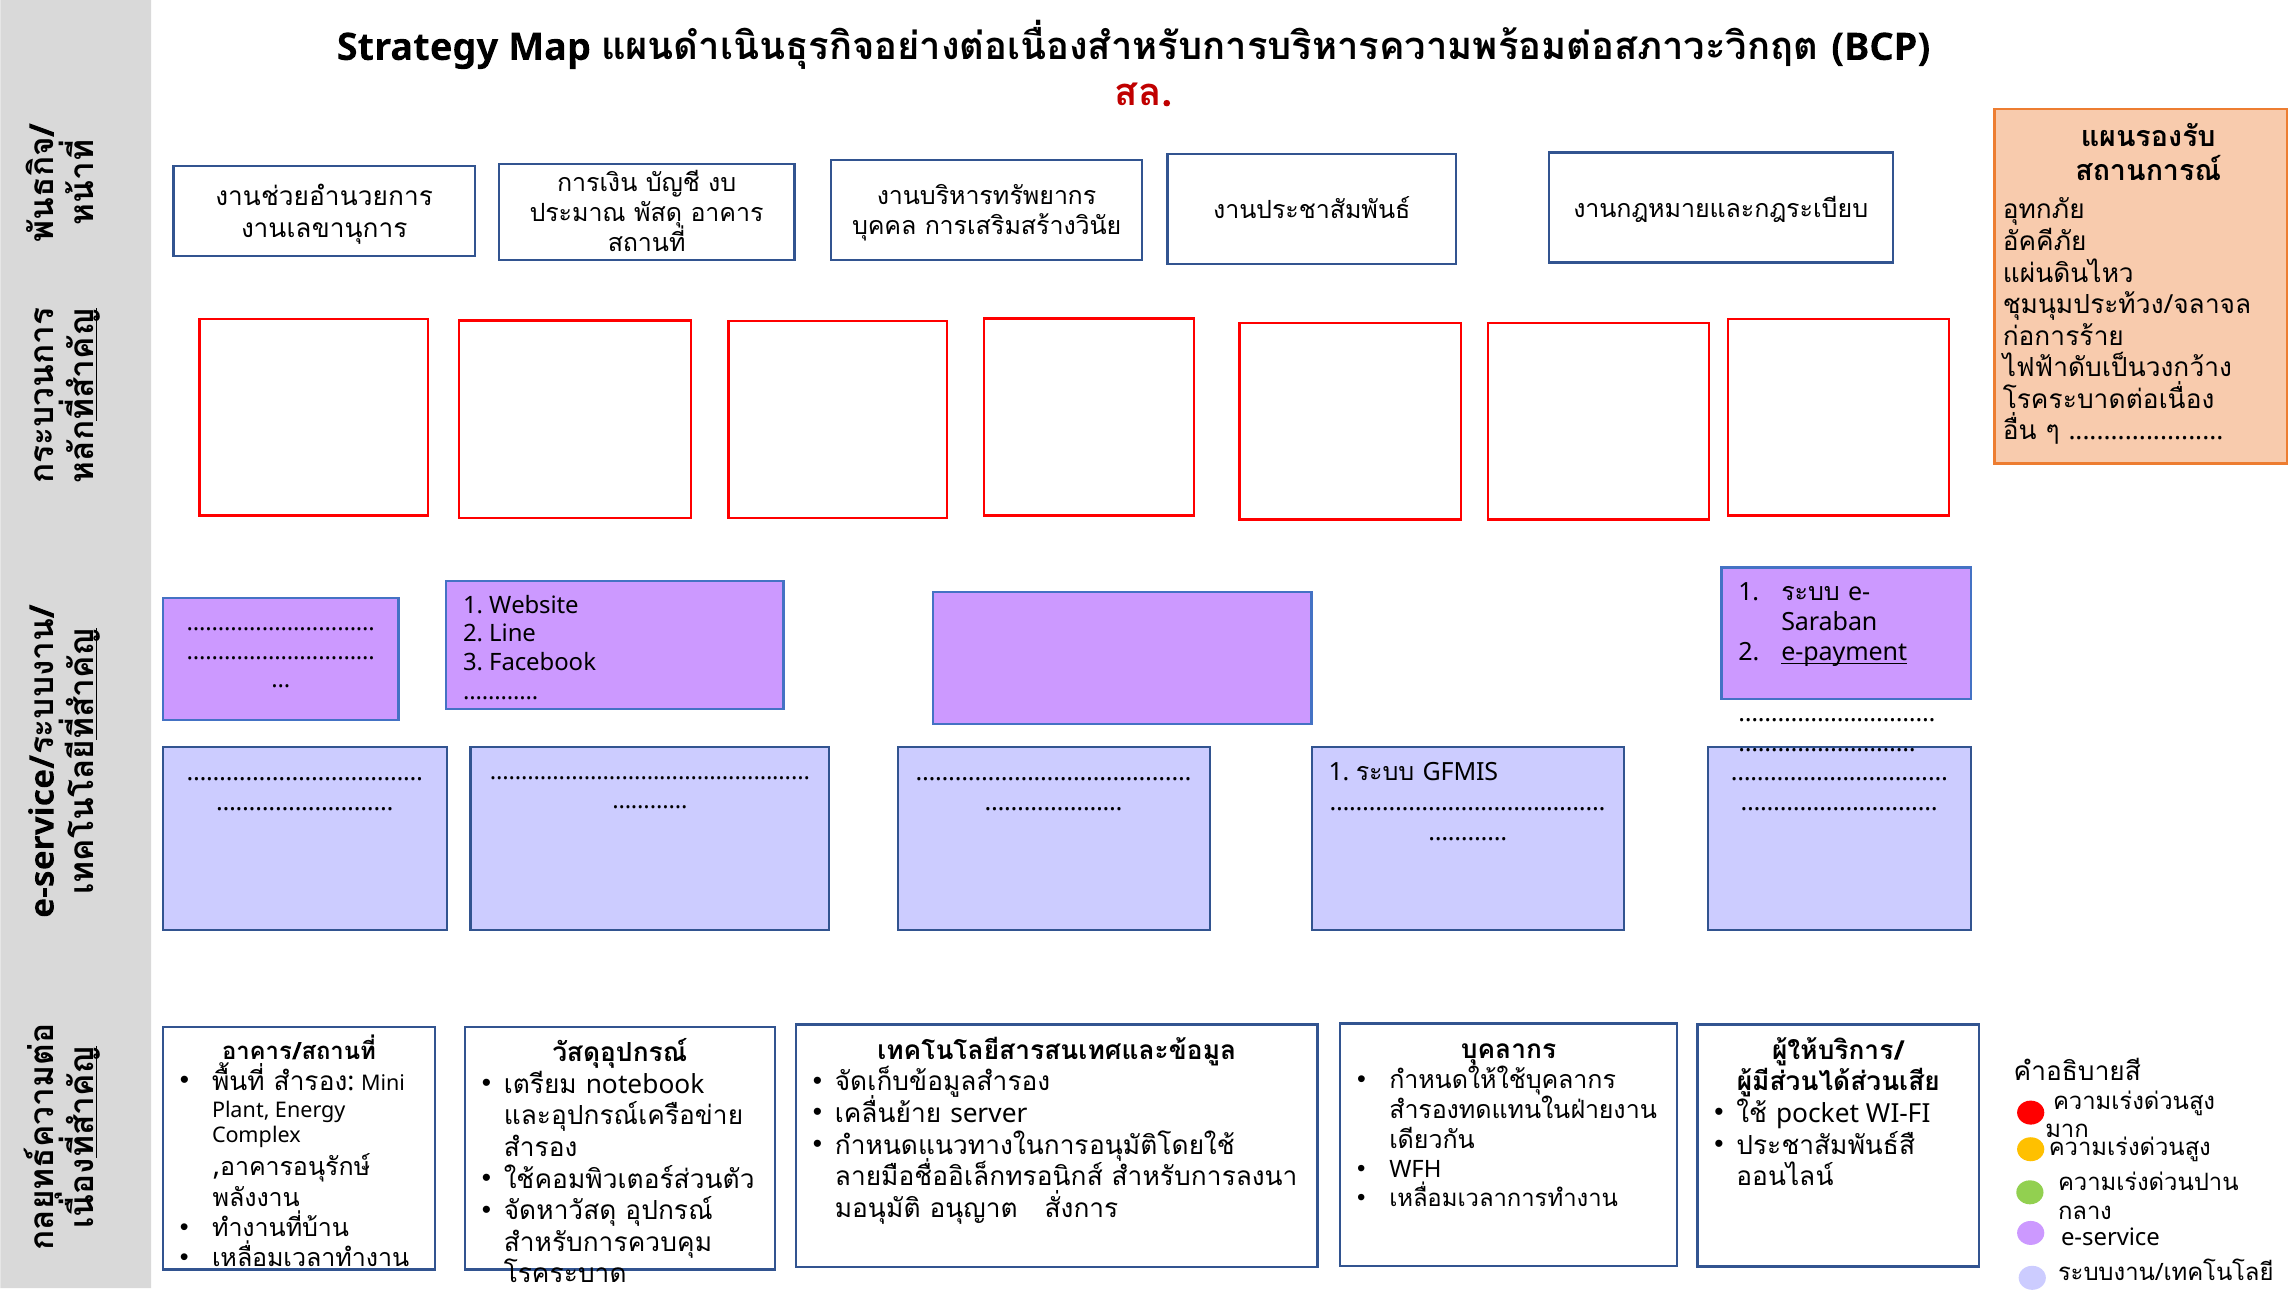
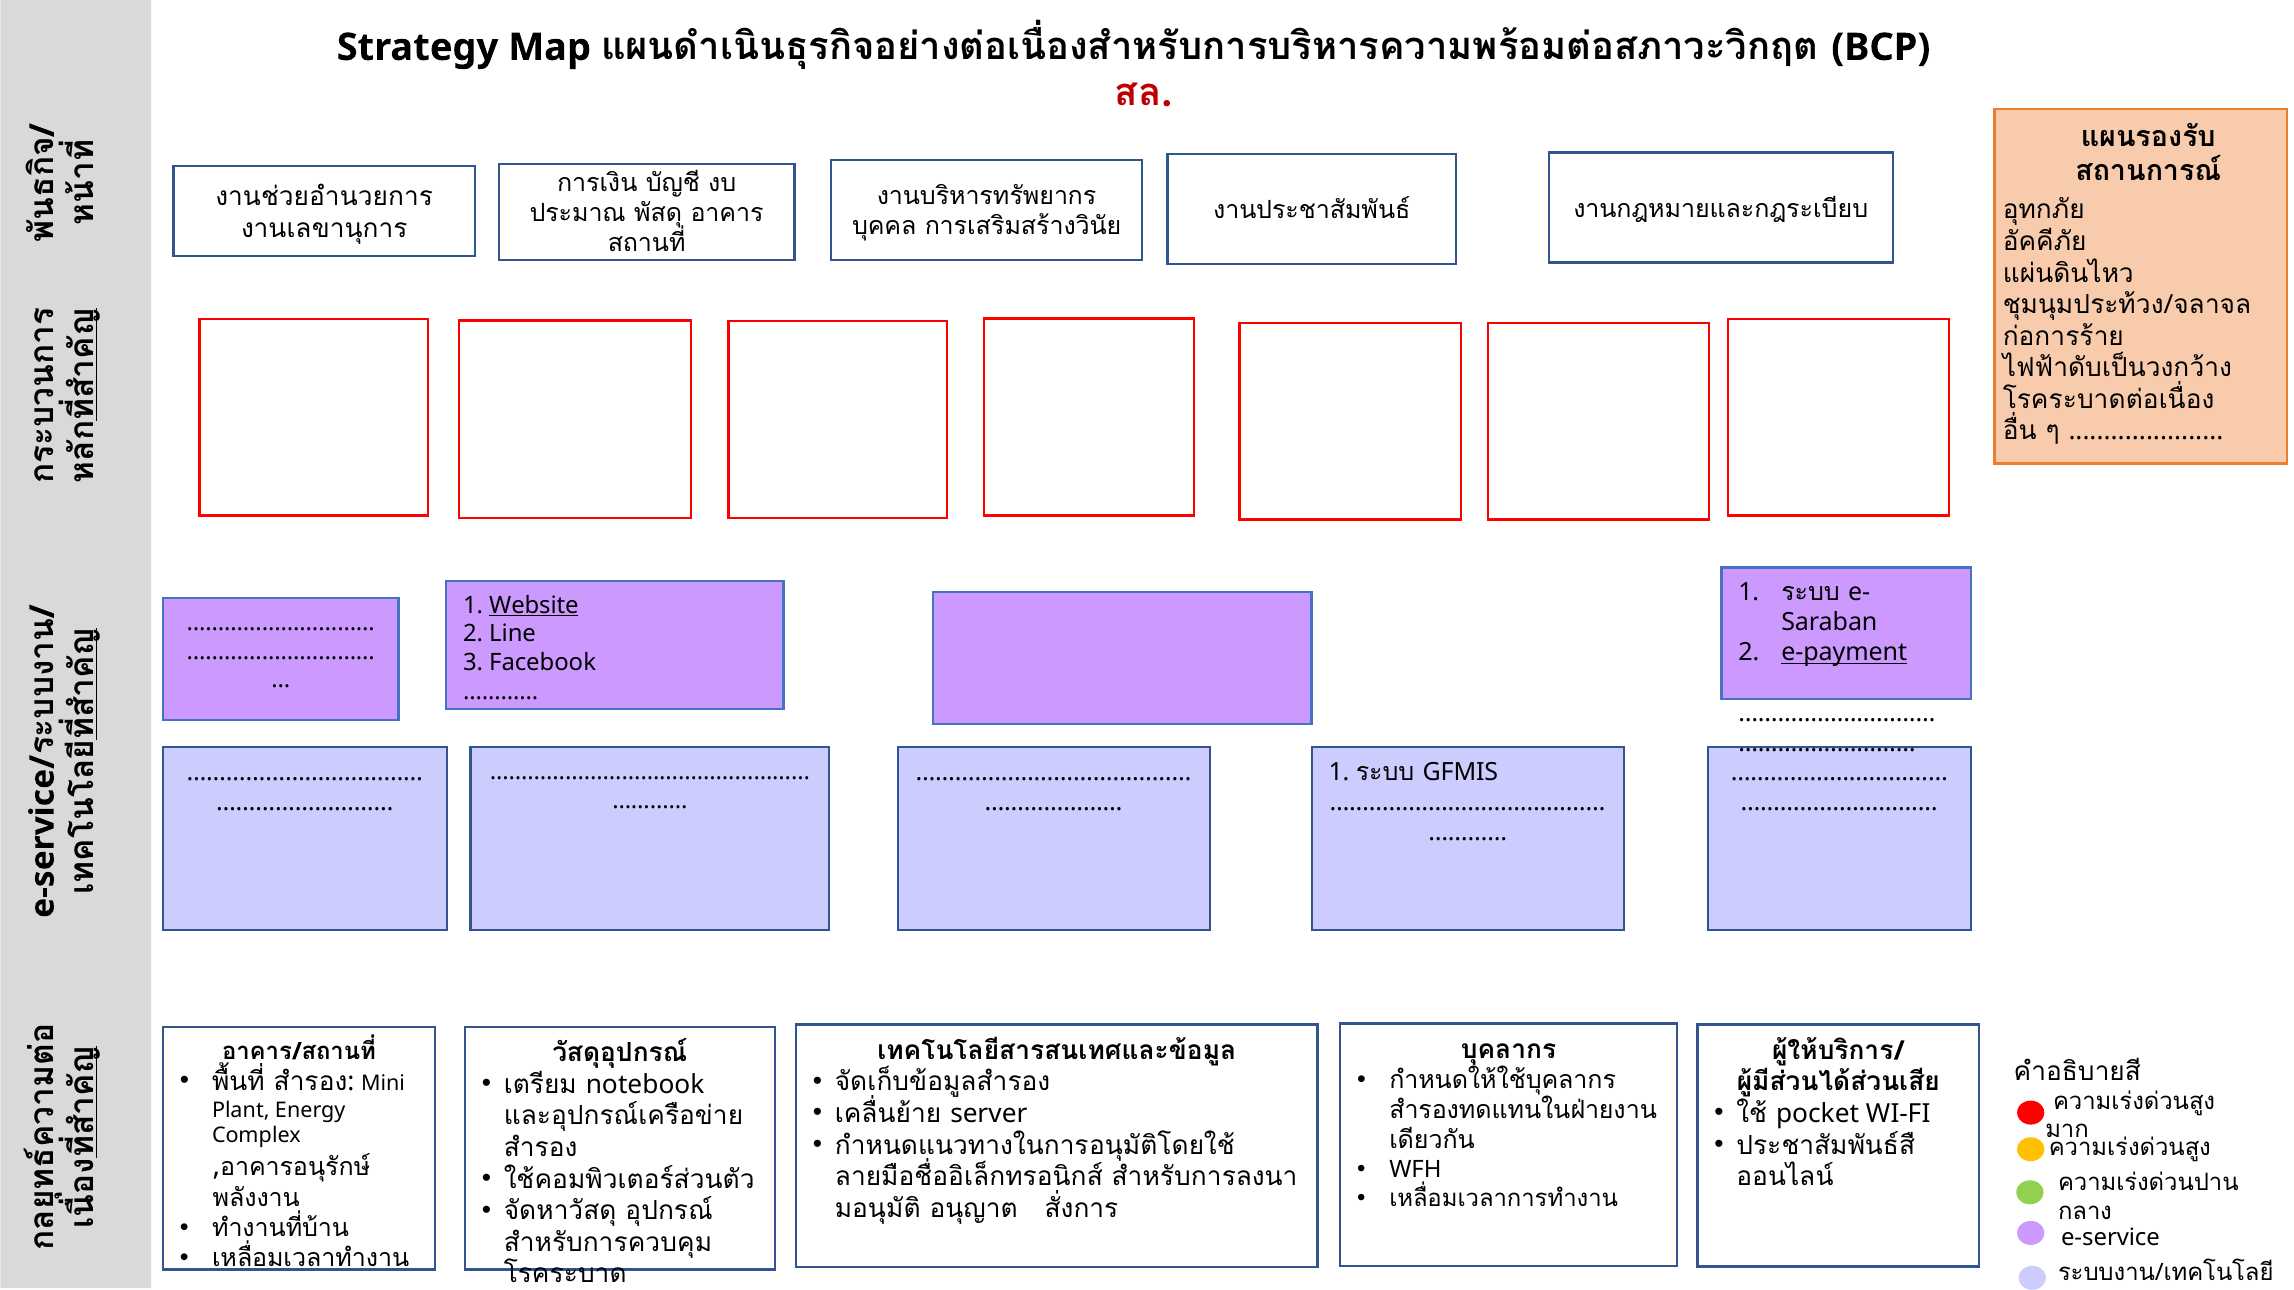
Website underline: none -> present
